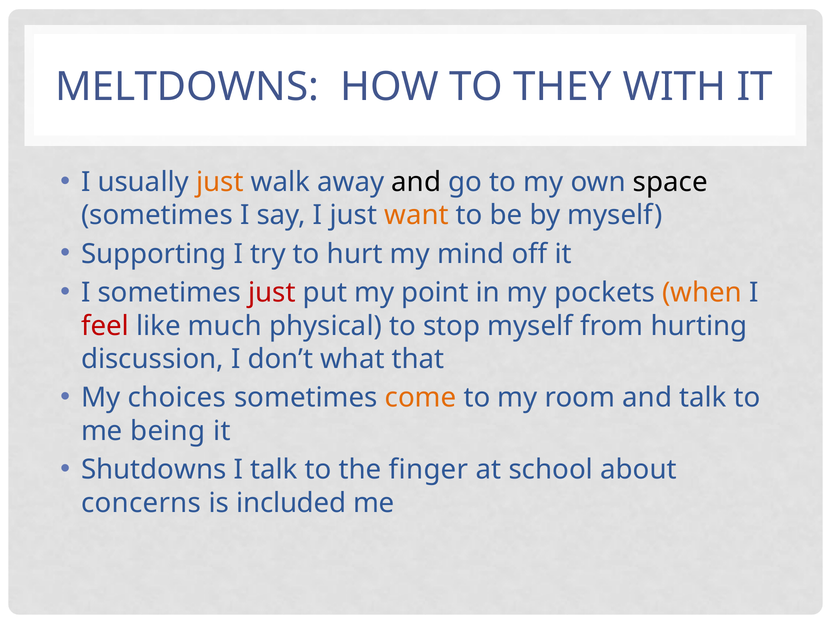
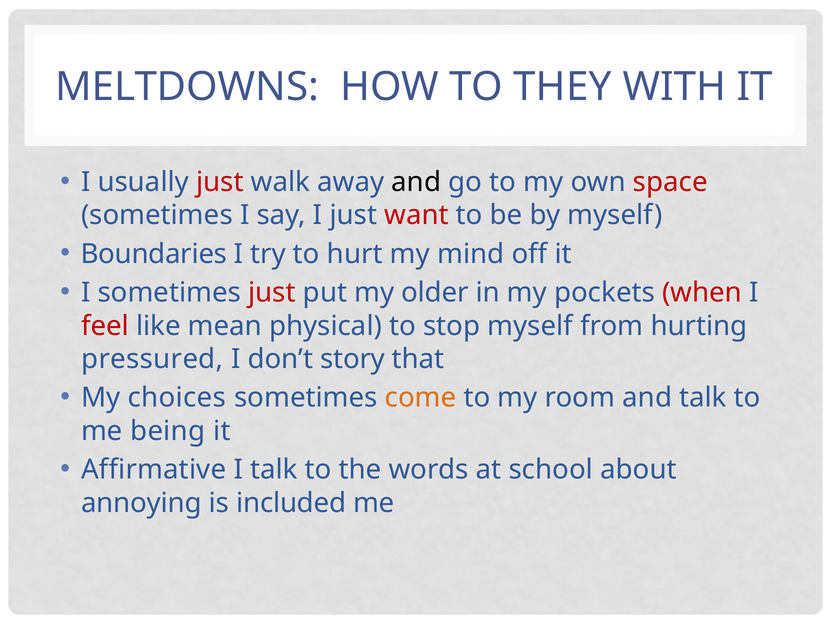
just at (220, 182) colour: orange -> red
space colour: black -> red
want colour: orange -> red
Supporting: Supporting -> Boundaries
point: point -> older
when colour: orange -> red
much: much -> mean
discussion: discussion -> pressured
what: what -> story
Shutdowns: Shutdowns -> Affirmative
finger: finger -> words
concerns: concerns -> annoying
